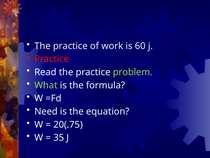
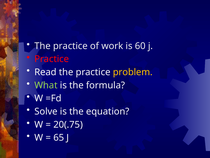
problem colour: light green -> yellow
Need: Need -> Solve
35: 35 -> 65
